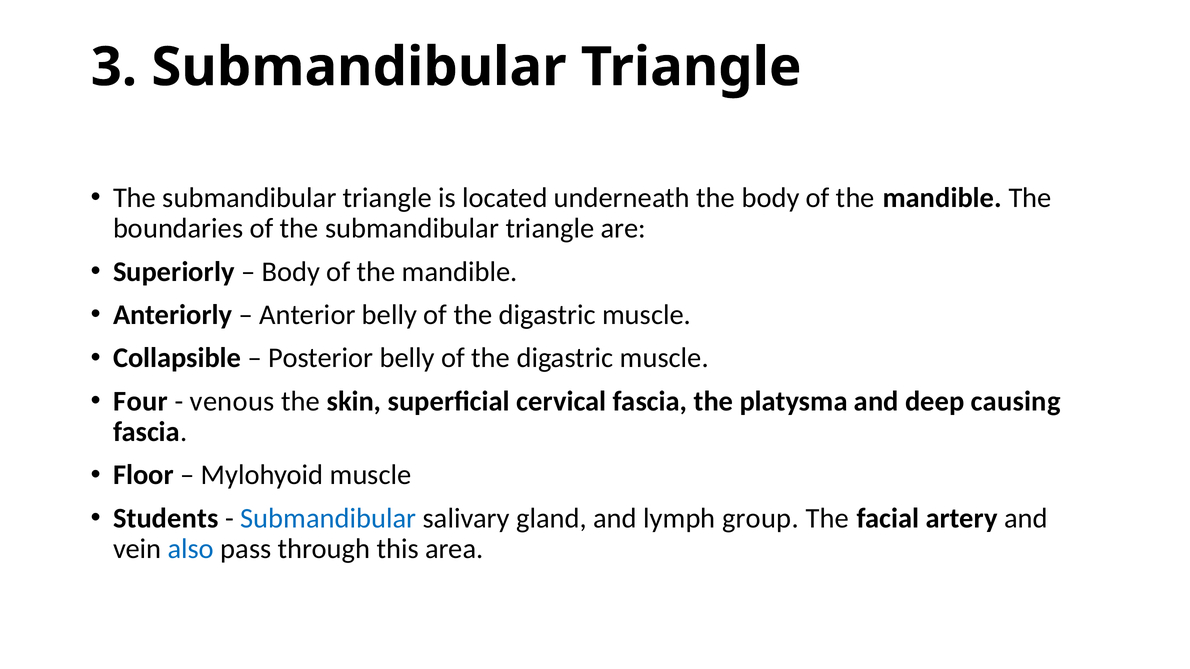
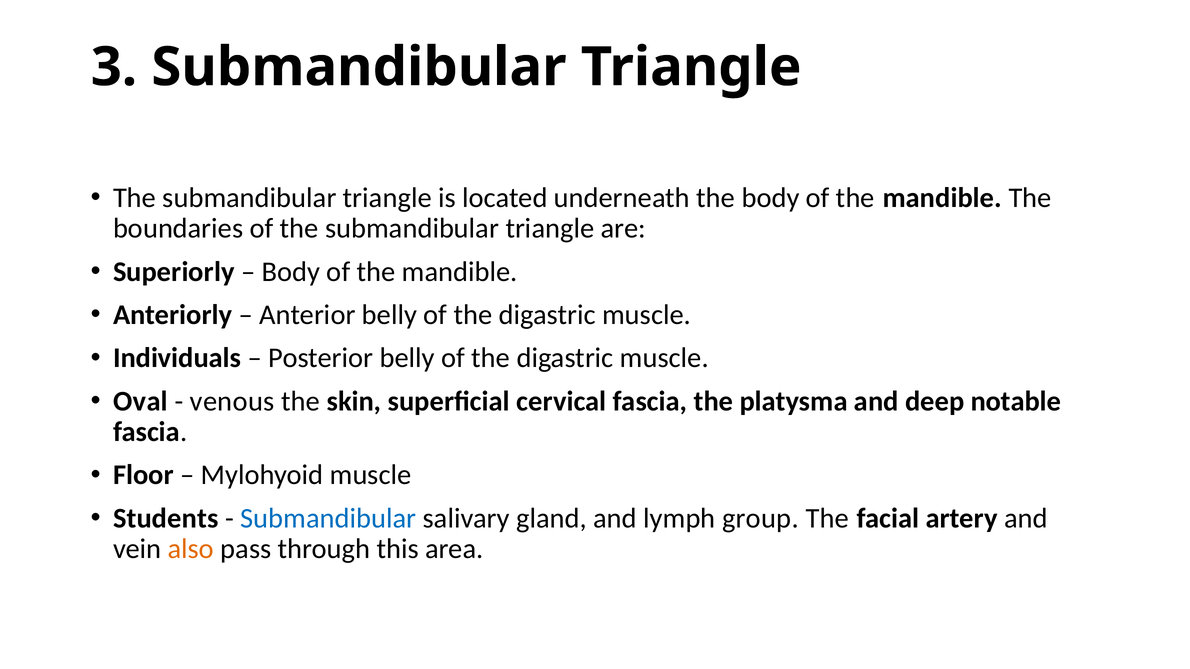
Collapsible: Collapsible -> Individuals
Four: Four -> Oval
causing: causing -> notable
also colour: blue -> orange
